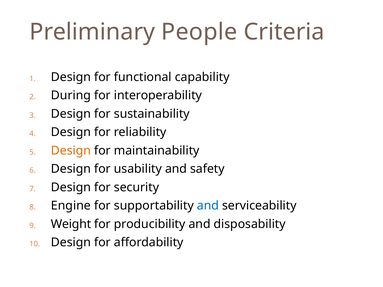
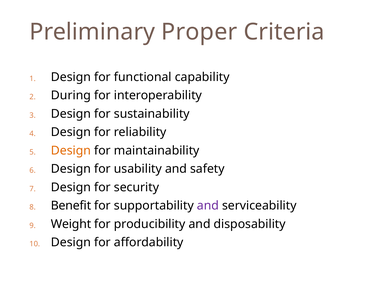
People: People -> Proper
Engine: Engine -> Benefit
and at (208, 206) colour: blue -> purple
